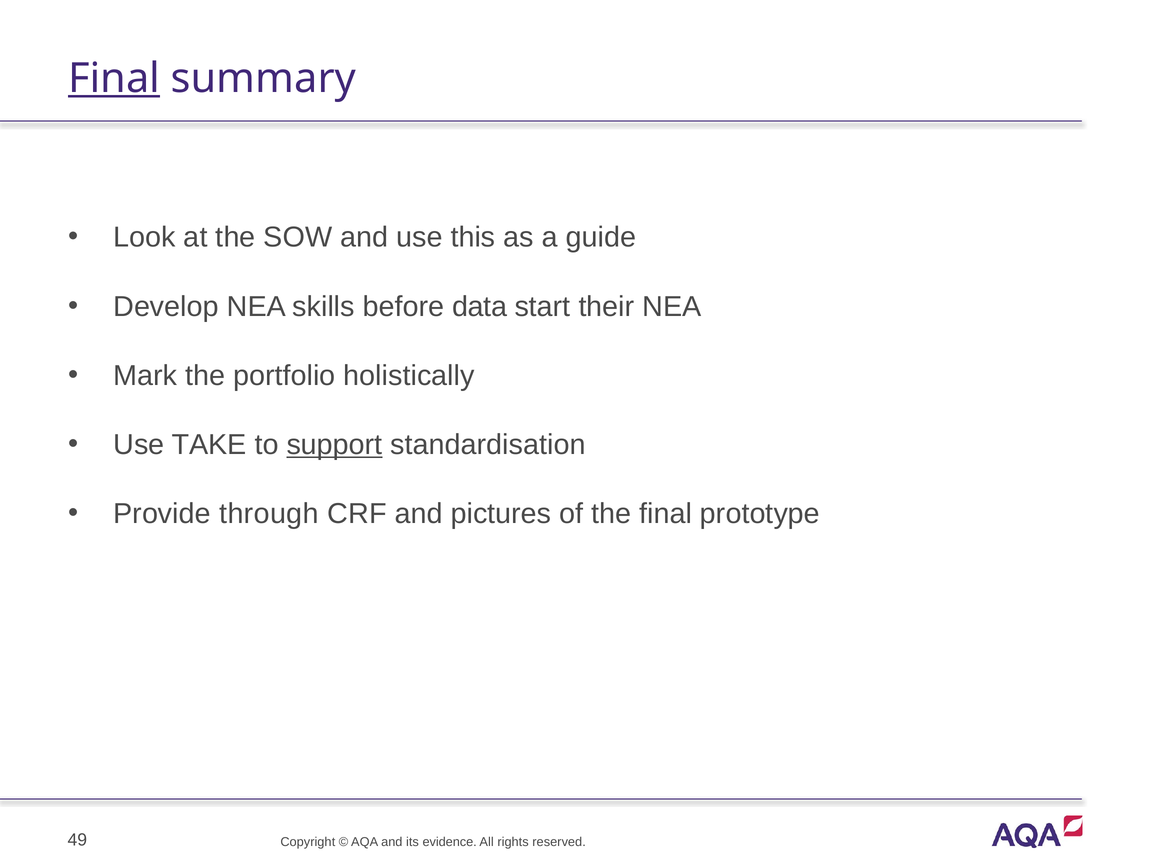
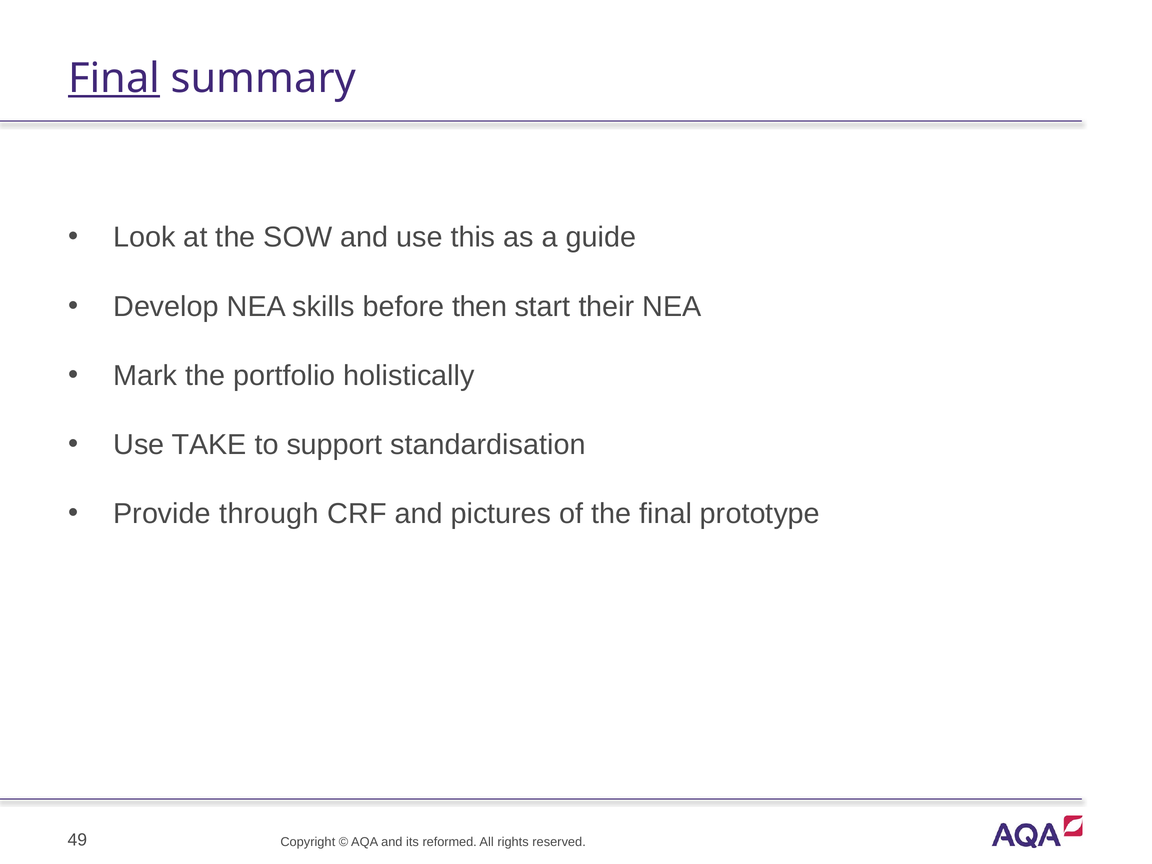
data: data -> then
support underline: present -> none
evidence: evidence -> reformed
